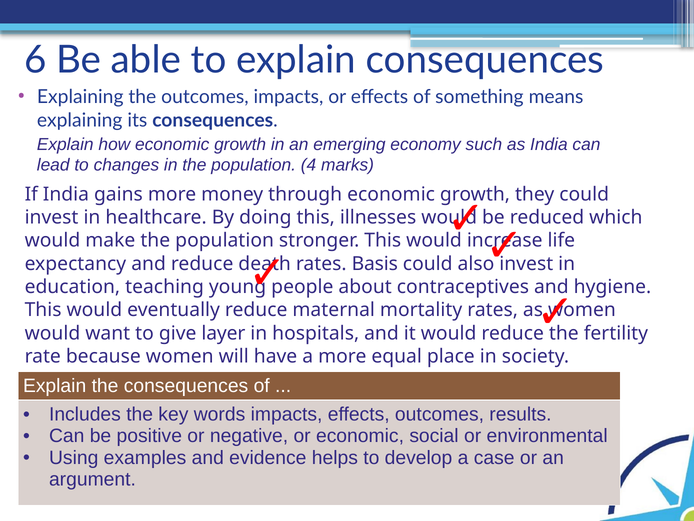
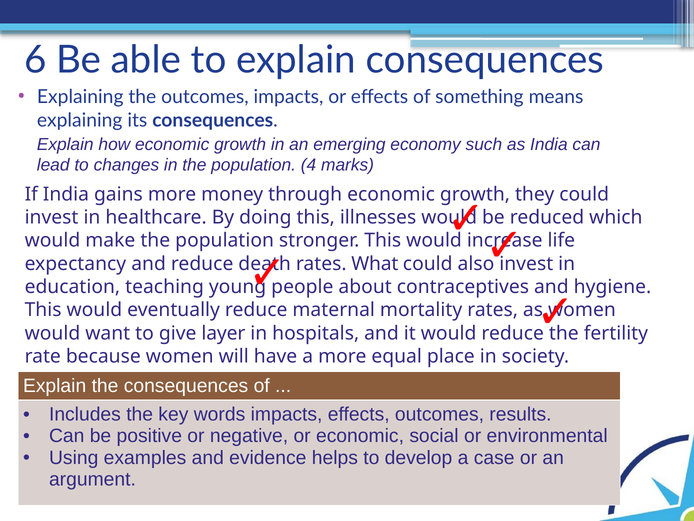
Basis: Basis -> What
